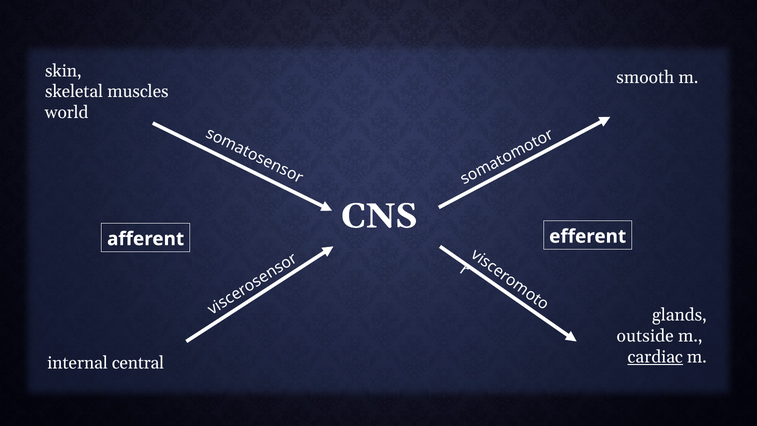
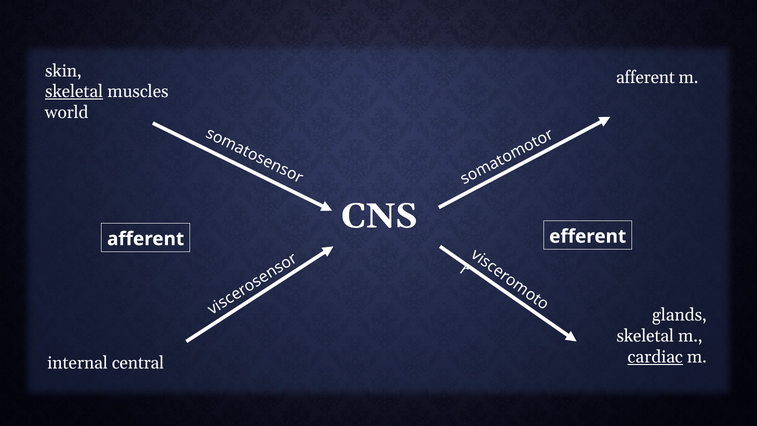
smooth at (645, 77): smooth -> afferent
skeletal at (74, 92) underline: none -> present
outside at (645, 336): outside -> skeletal
